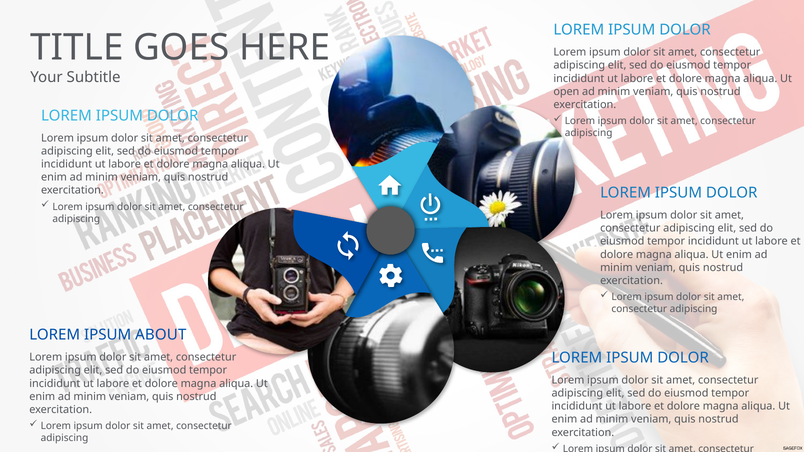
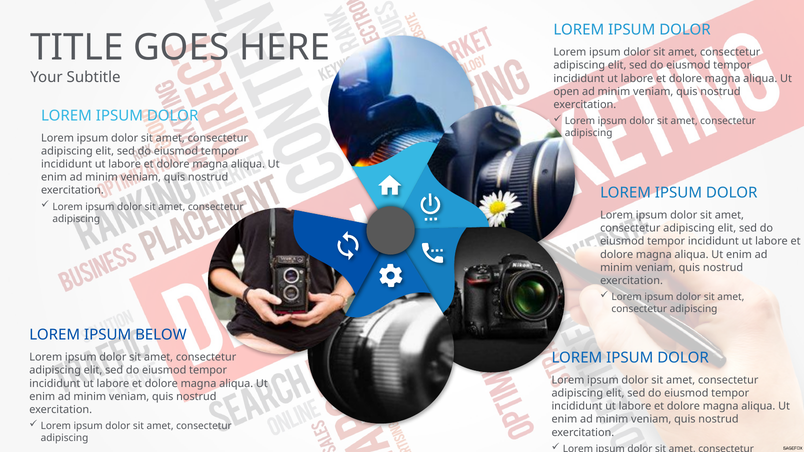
ABOUT: ABOUT -> BELOW
